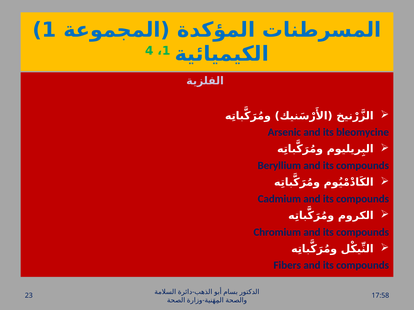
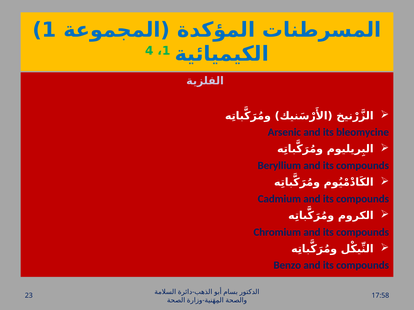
Fibers: Fibers -> Benzo
